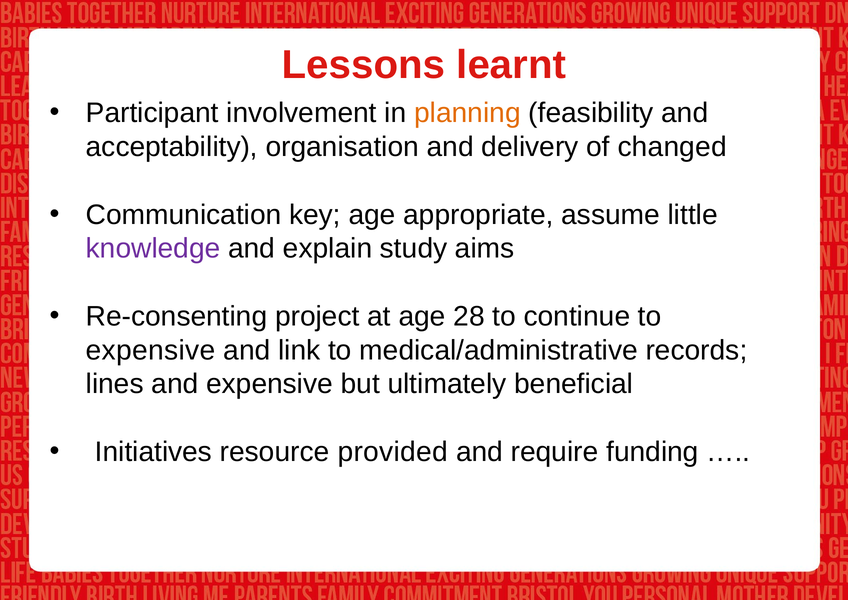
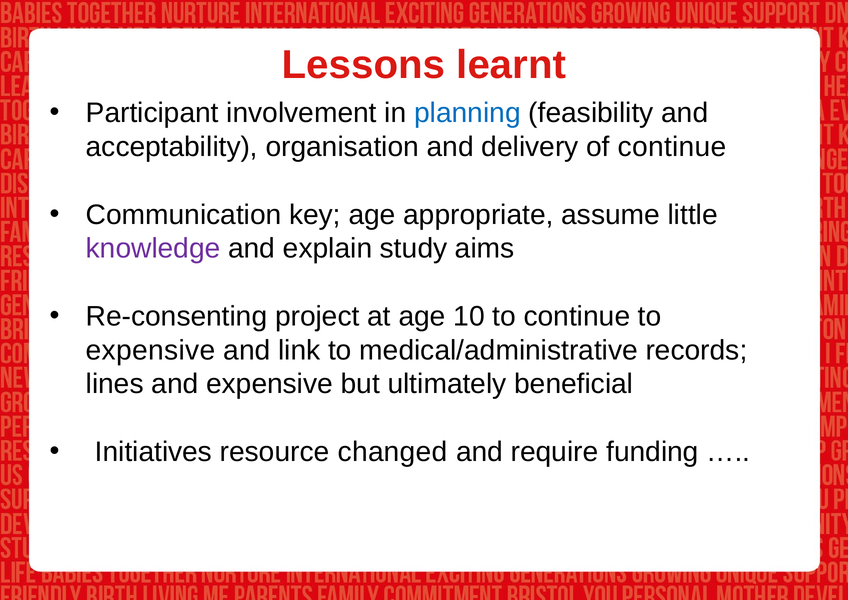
planning colour: orange -> blue
of changed: changed -> continue
28: 28 -> 10
provided: provided -> changed
